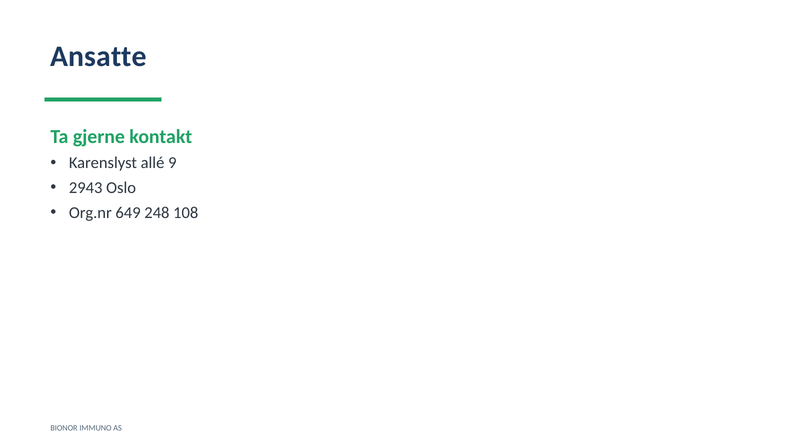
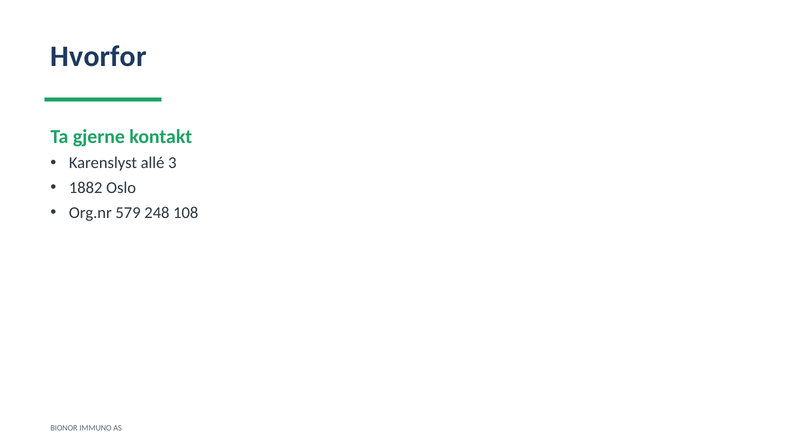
Ansatte: Ansatte -> Hvorfor
9: 9 -> 3
2943: 2943 -> 1882
649: 649 -> 579
